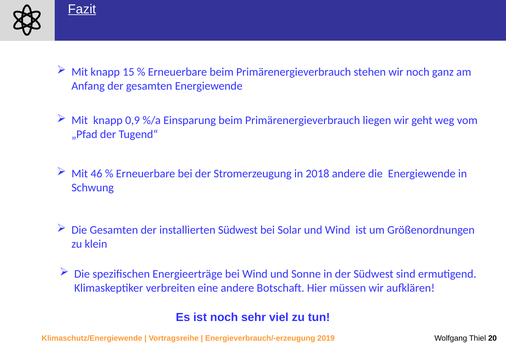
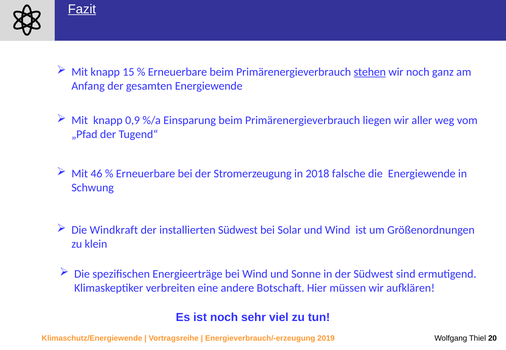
stehen underline: none -> present
geht: geht -> aller
2018 andere: andere -> falsche
Die Gesamten: Gesamten -> Windkraft
